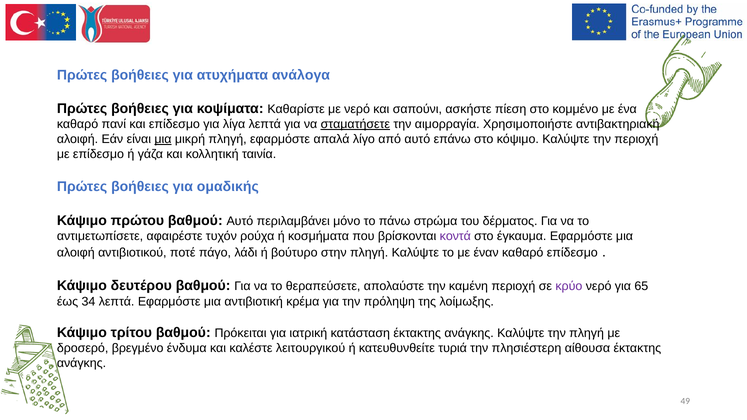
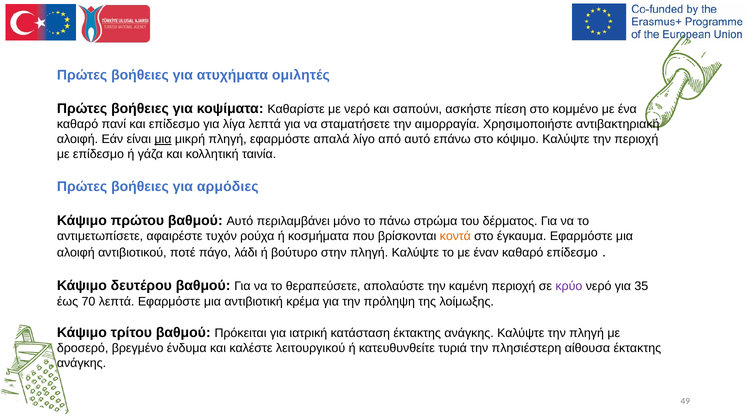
ανάλογα: ανάλογα -> ομιλητές
σταματήσετε underline: present -> none
ομαδικής: ομαδικής -> αρμόδιες
κοντά colour: purple -> orange
65: 65 -> 35
34: 34 -> 70
